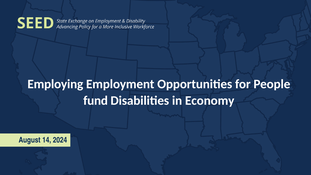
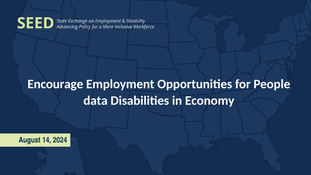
Employing: Employing -> Encourage
fund: fund -> data
